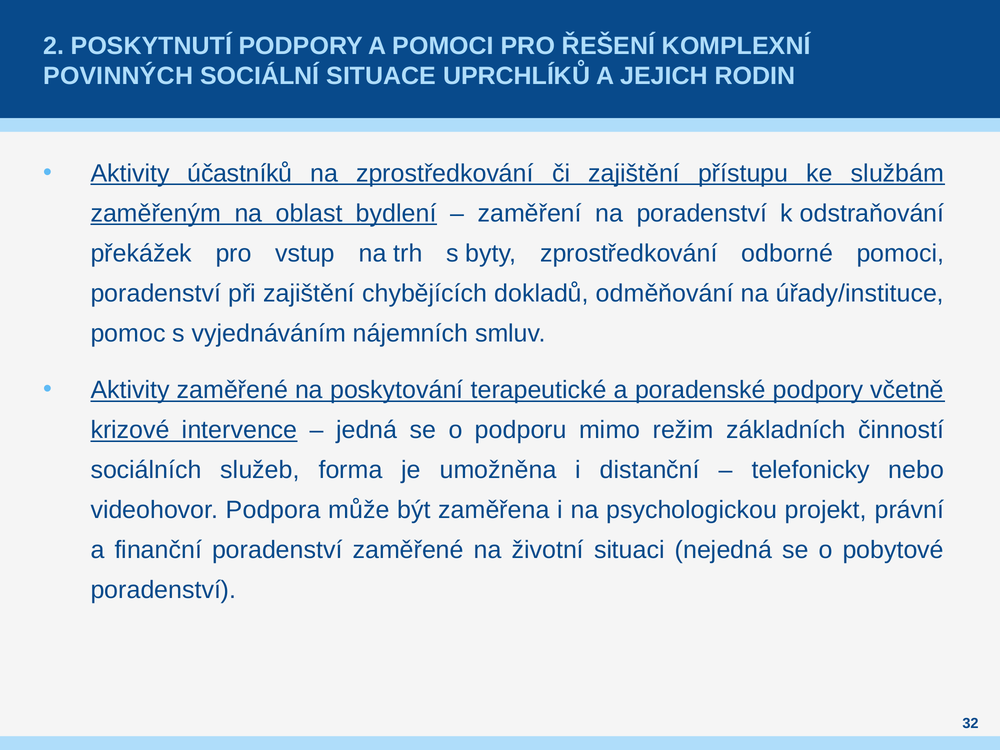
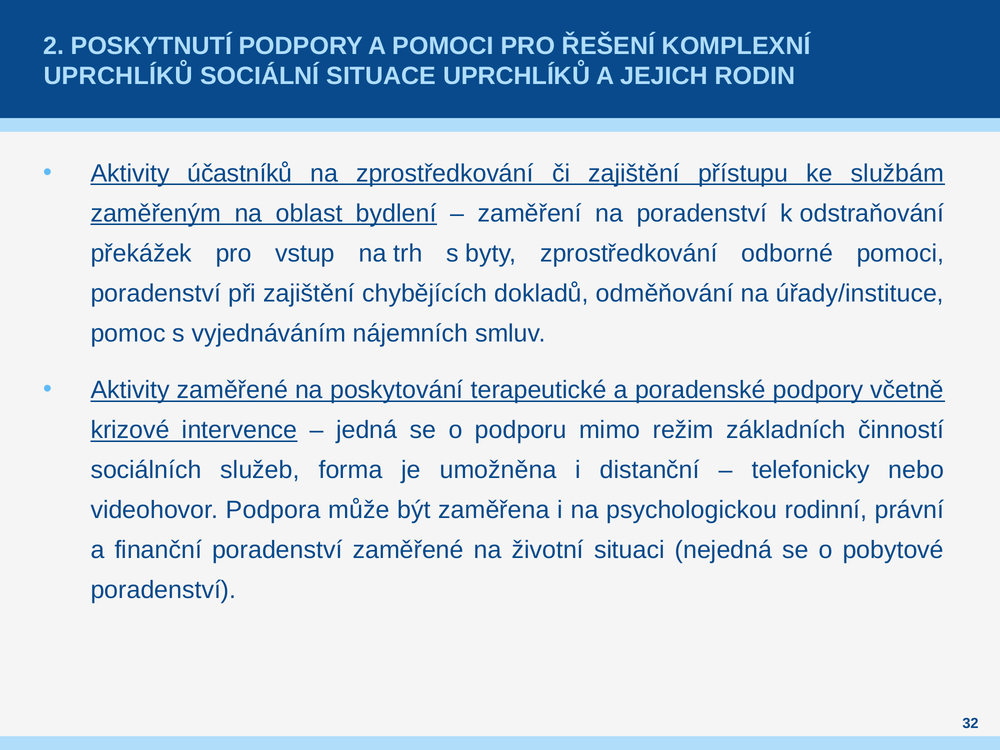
POVINNÝCH at (118, 76): POVINNÝCH -> UPRCHLÍKŮ
projekt: projekt -> rodinní
